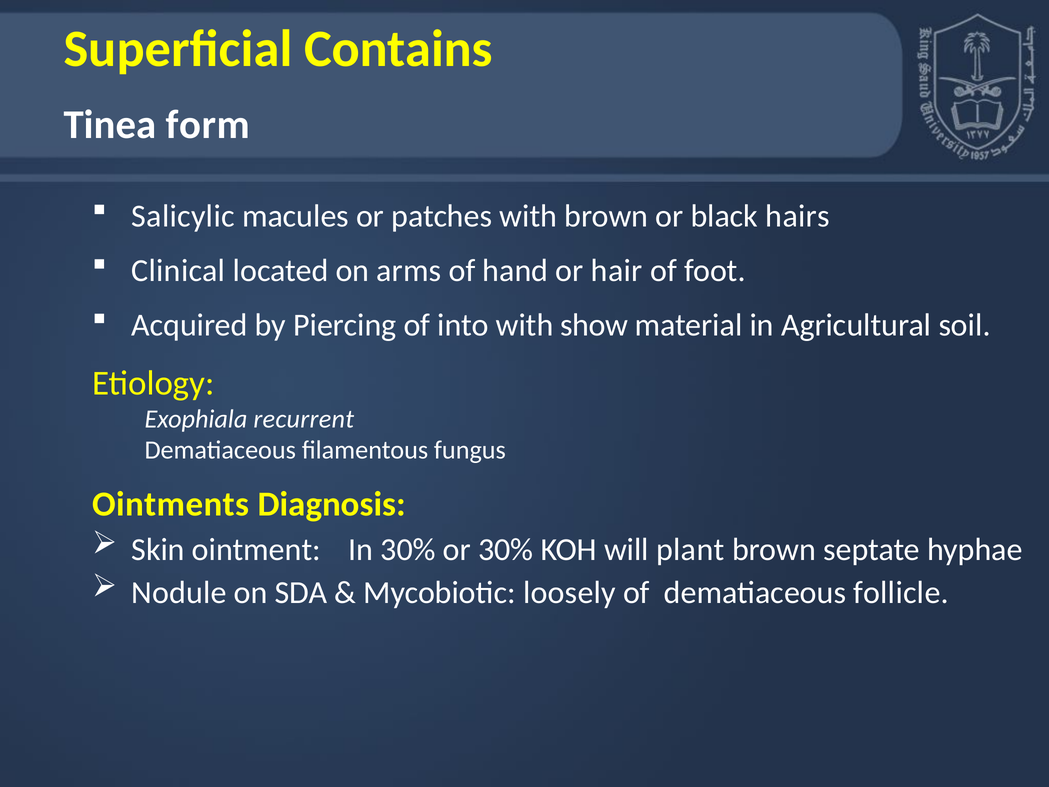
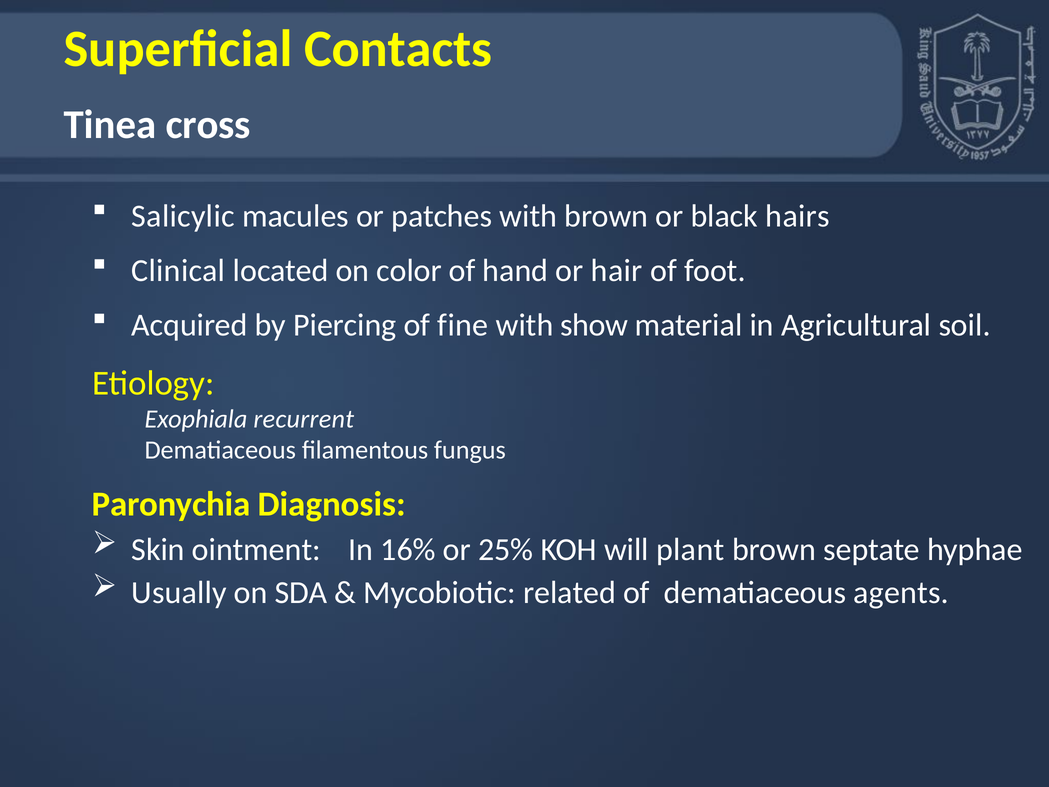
Contains: Contains -> Contacts
form: form -> cross
arms: arms -> color
into: into -> fine
Ointments: Ointments -> Paronychia
In 30%: 30% -> 16%
or 30%: 30% -> 25%
Nodule: Nodule -> Usually
loosely: loosely -> related
follicle: follicle -> agents
